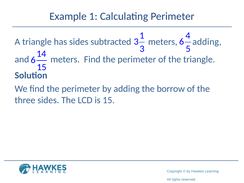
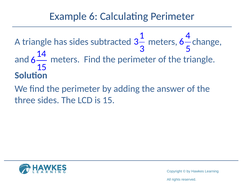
Example 1: 1 -> 6
meters adding: adding -> change
borrow: borrow -> answer
